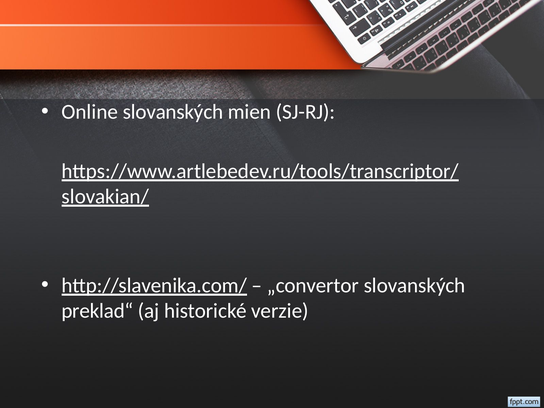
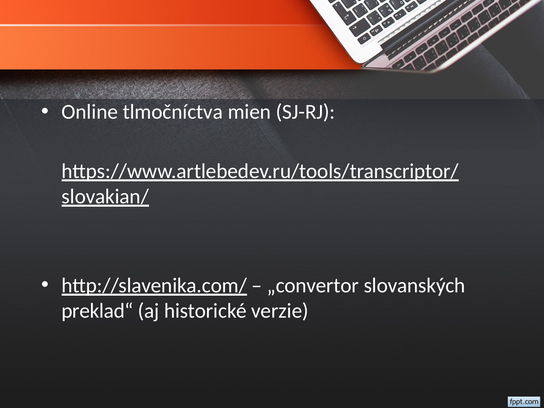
Online slovanských: slovanských -> tlmočníctva
